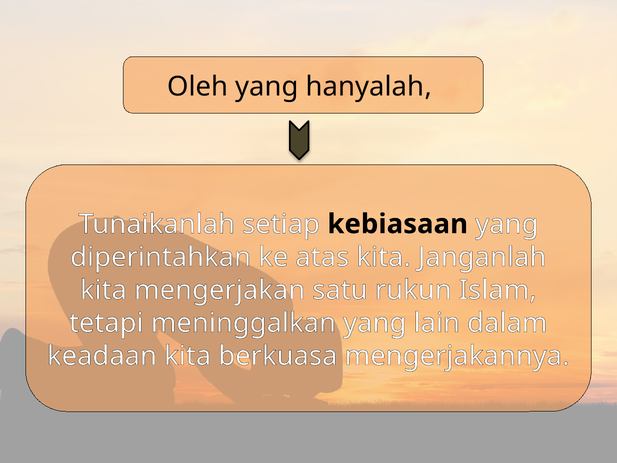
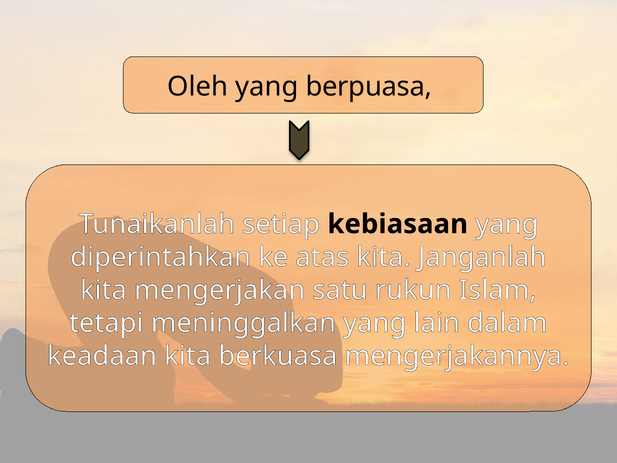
hanyalah: hanyalah -> berpuasa
